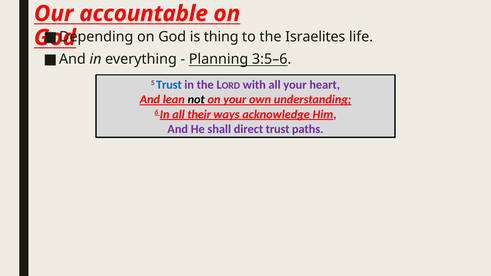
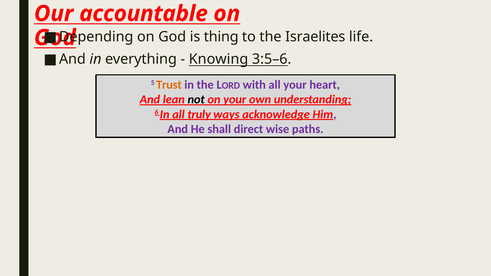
Planning: Planning -> Knowing
Trust at (169, 85) colour: blue -> orange
their: their -> truly
direct trust: trust -> wise
